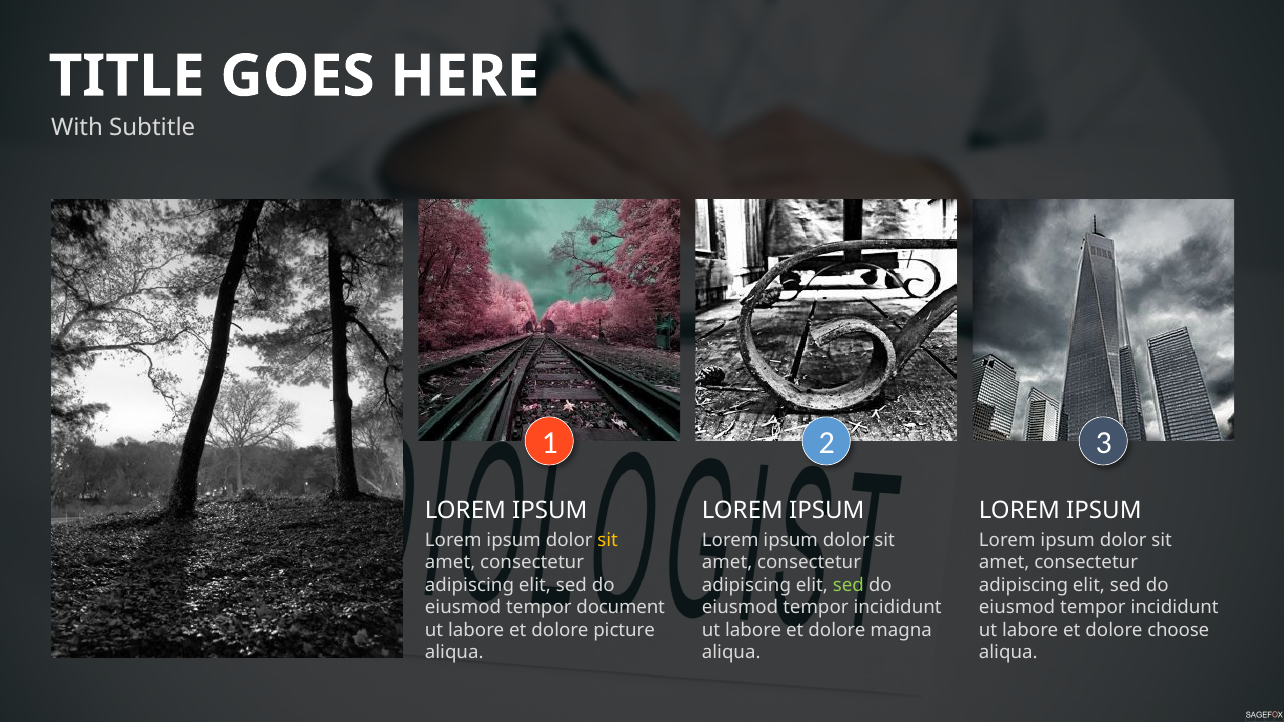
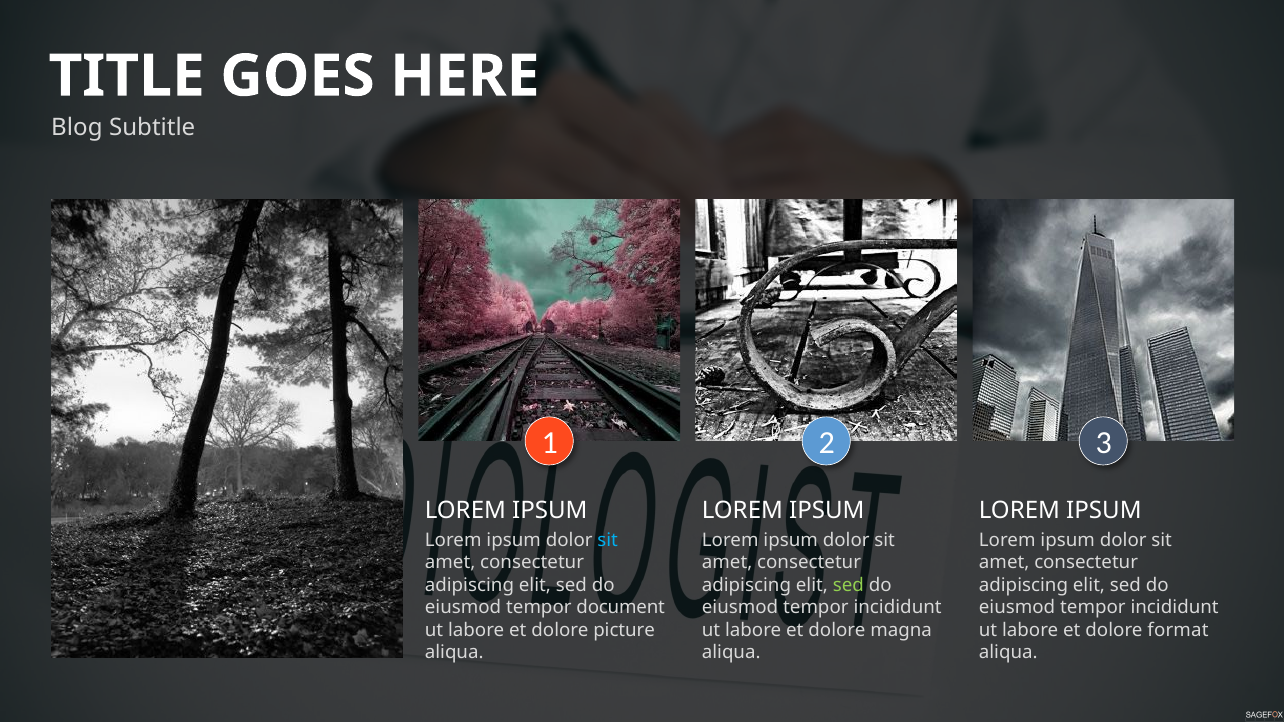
With: With -> Blog
sit at (608, 540) colour: yellow -> light blue
choose: choose -> format
